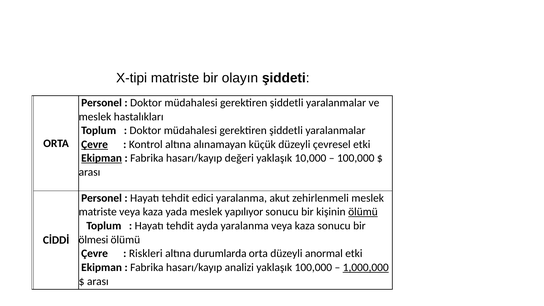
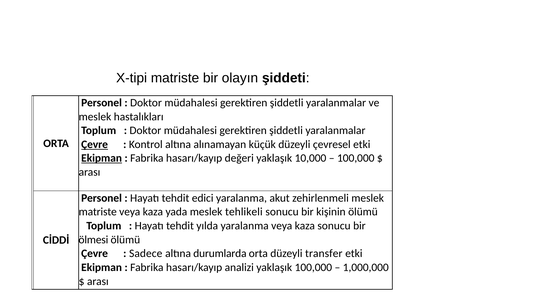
yapılıyor: yapılıyor -> tehlikeli
ölümü at (363, 212) underline: present -> none
ayda: ayda -> yılda
Riskleri: Riskleri -> Sadece
anormal: anormal -> transfer
1,000,000 underline: present -> none
